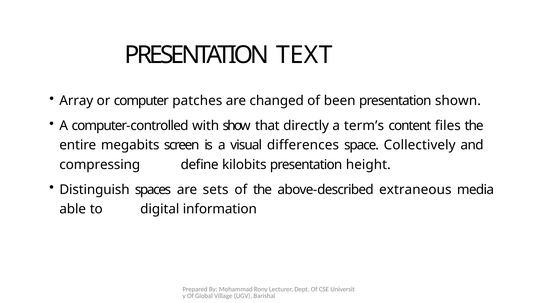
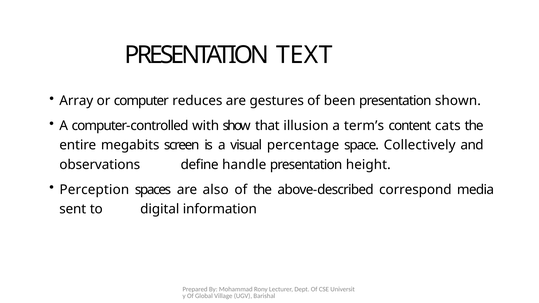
patches: patches -> reduces
changed: changed -> gestures
directly: directly -> illusion
files: files -> cats
differences: differences -> percentage
compressing: compressing -> observations
kilobits: kilobits -> handle
Distinguish: Distinguish -> Perception
sets: sets -> also
extraneous: extraneous -> correspond
able: able -> sent
